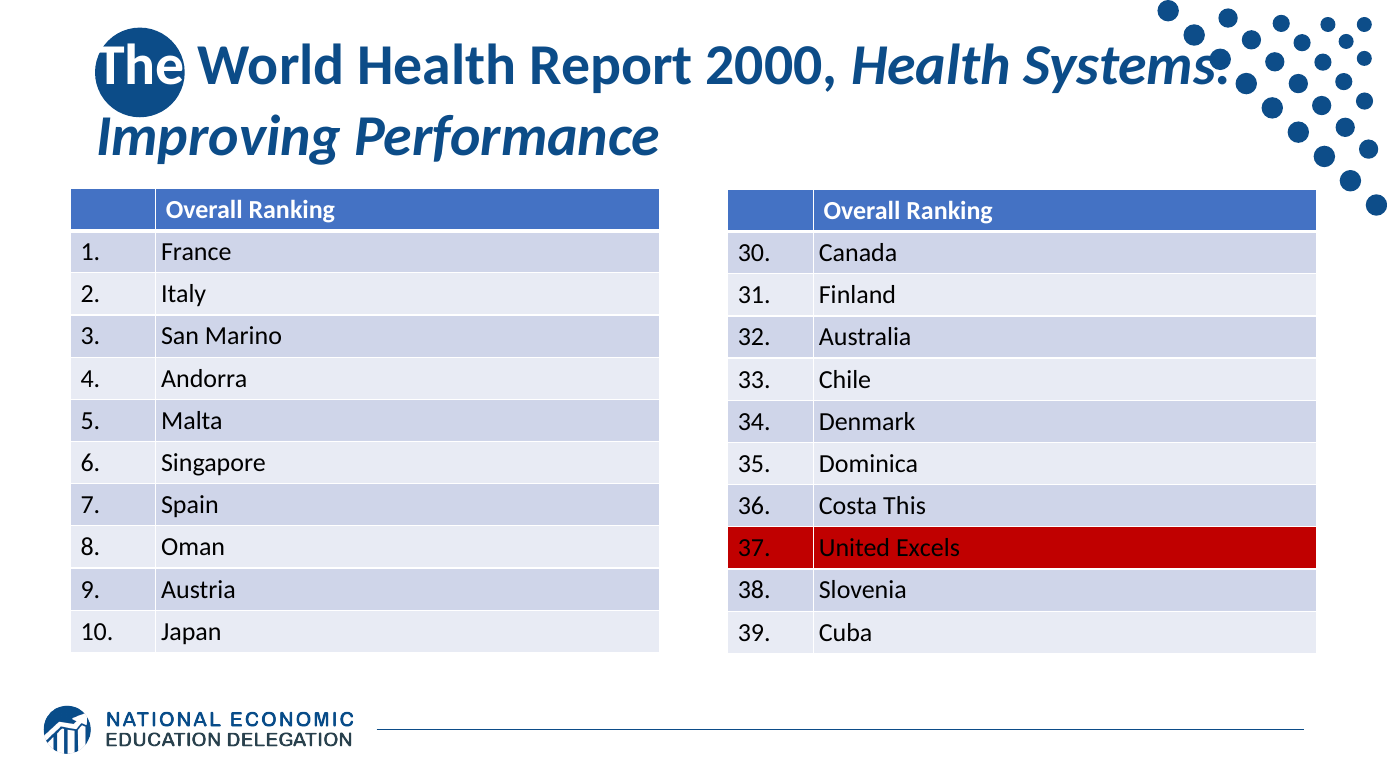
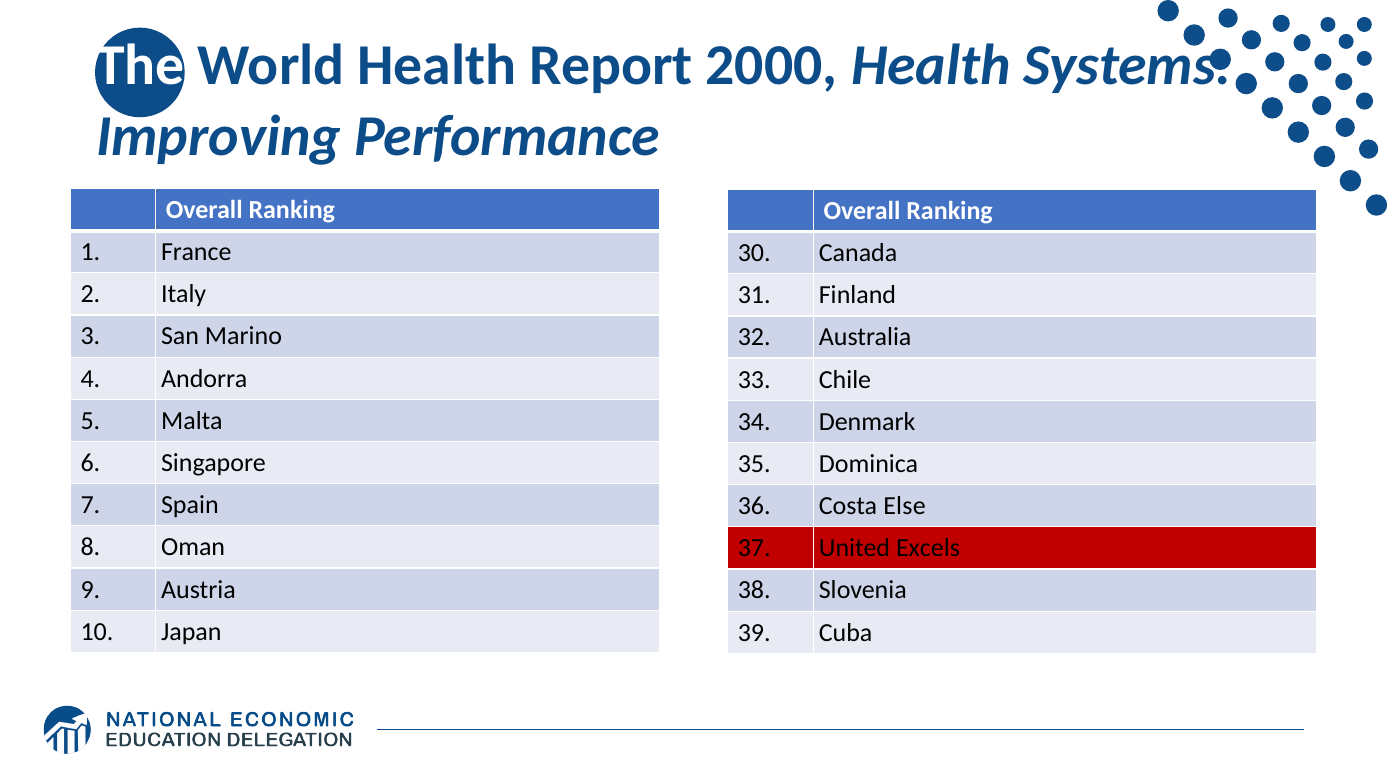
This: This -> Else
